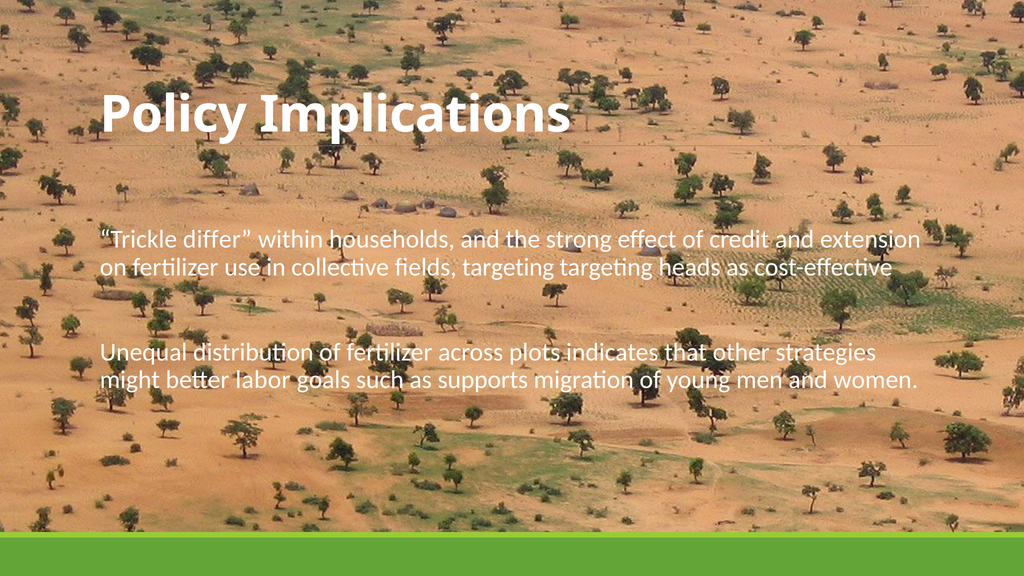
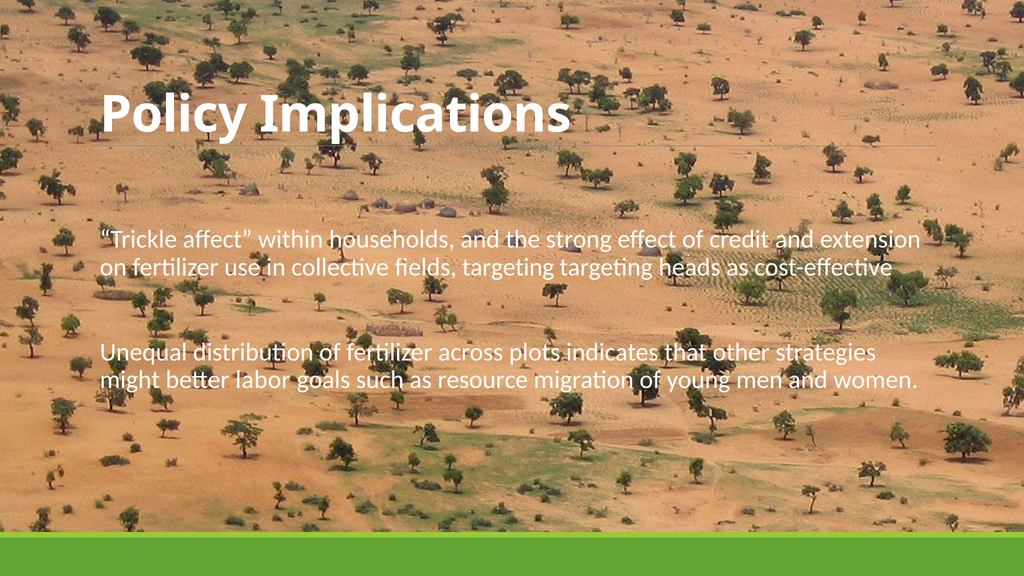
differ: differ -> affect
supports: supports -> resource
